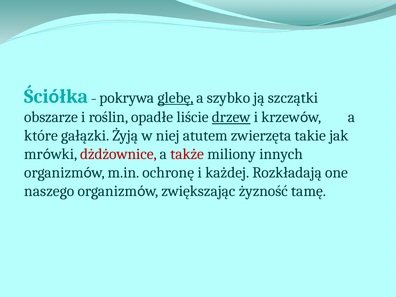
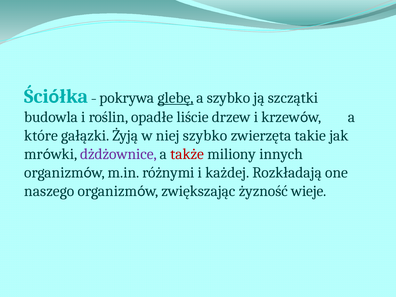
obszarze: obszarze -> budowla
drzew underline: present -> none
niej atutem: atutem -> szybko
dżdżownice colour: red -> purple
ochronę: ochronę -> różnymi
tamę: tamę -> wieje
